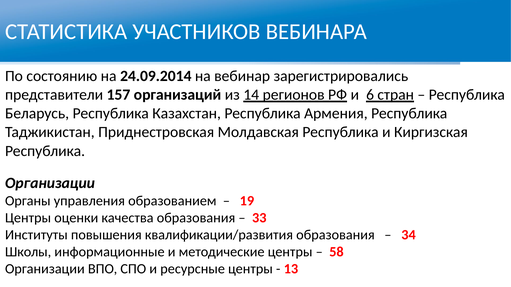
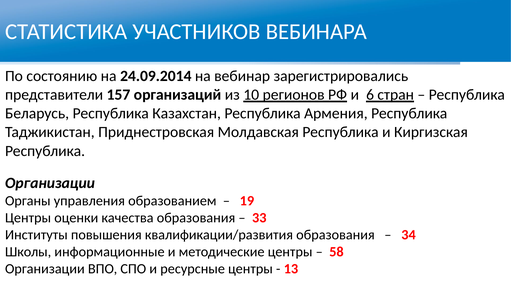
14: 14 -> 10
